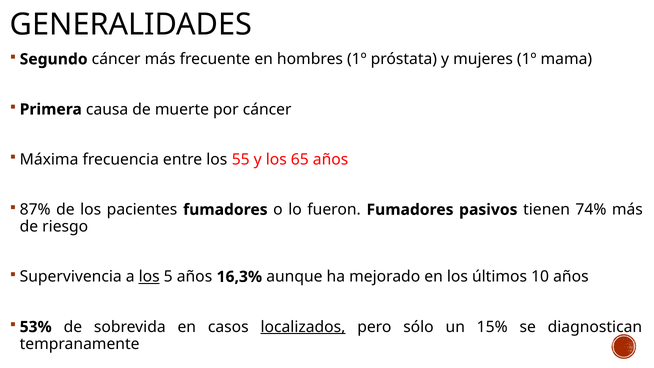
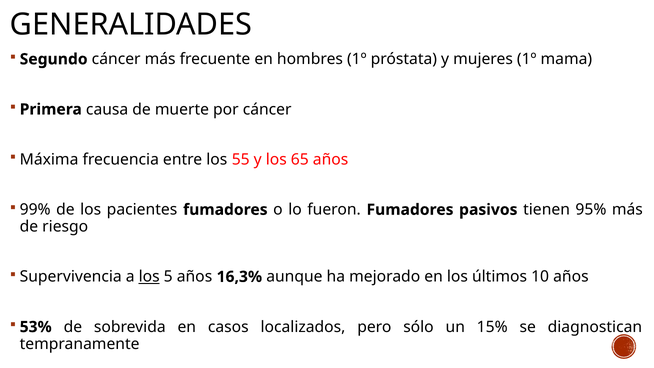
87%: 87% -> 99%
74%: 74% -> 95%
localizados underline: present -> none
